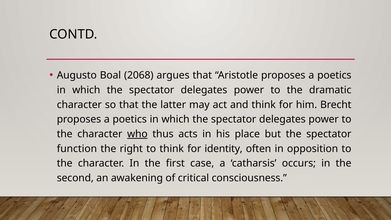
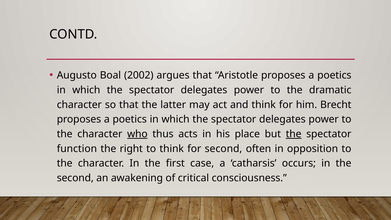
2068: 2068 -> 2002
the at (294, 134) underline: none -> present
for identity: identity -> second
